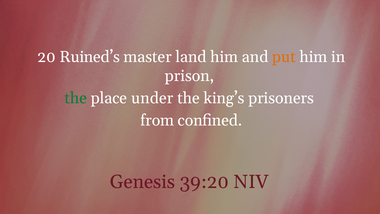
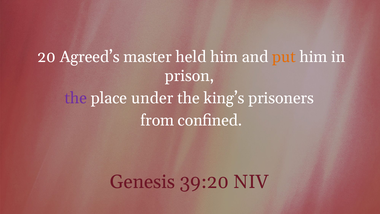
Ruined’s: Ruined’s -> Agreed’s
land: land -> held
the at (76, 98) colour: green -> purple
